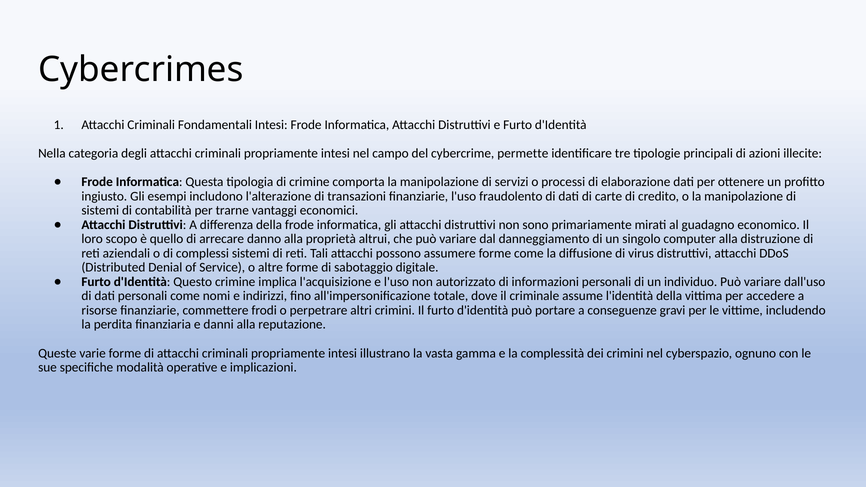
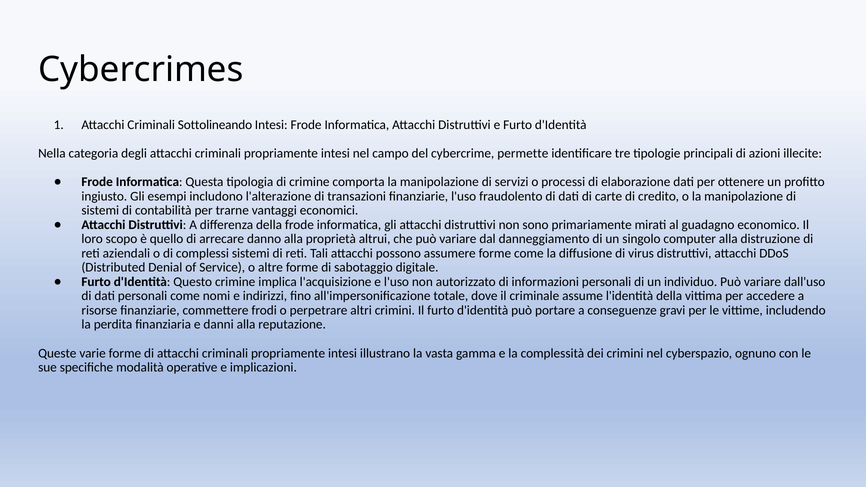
Fondamentali: Fondamentali -> Sottolineando
